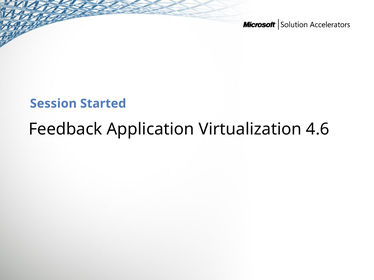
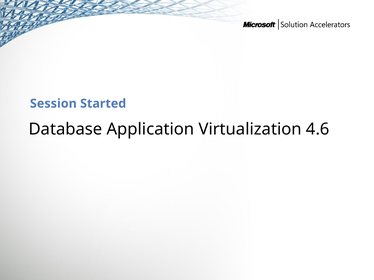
Feedback: Feedback -> Database
